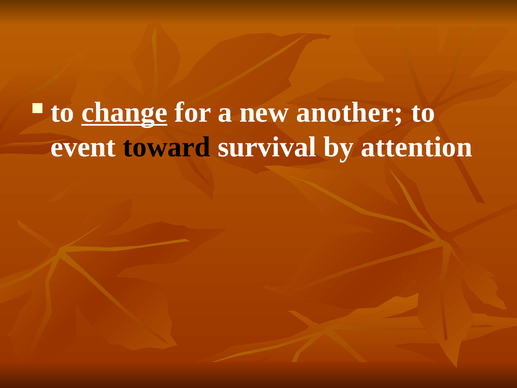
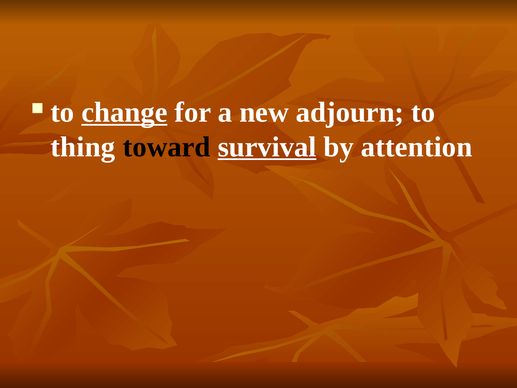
another: another -> adjourn
event: event -> thing
survival underline: none -> present
